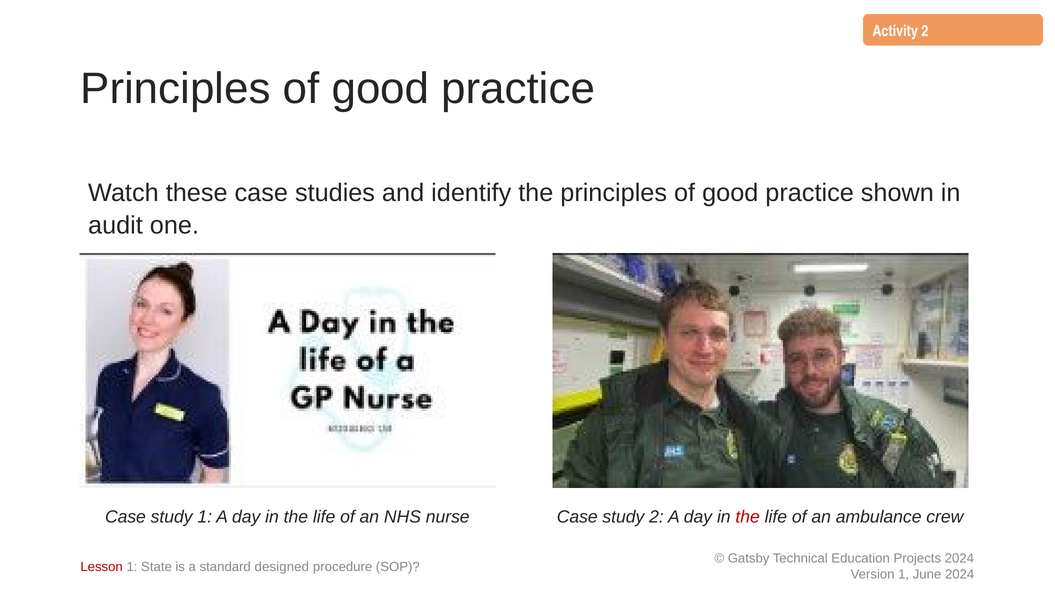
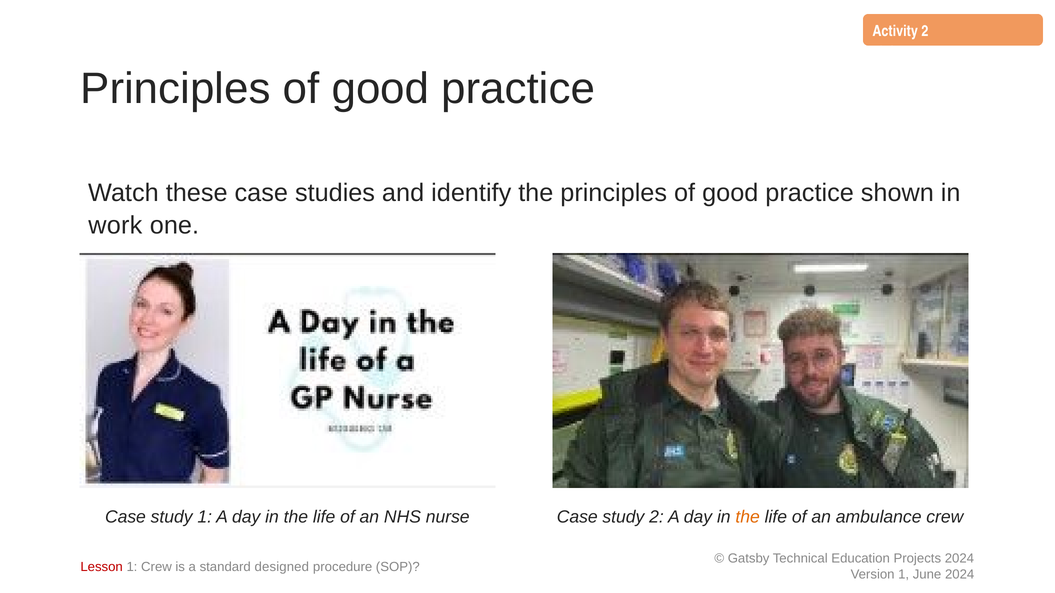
audit: audit -> work
the at (748, 517) colour: red -> orange
1 State: State -> Crew
